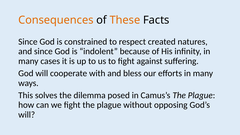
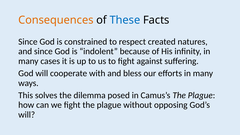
These colour: orange -> blue
